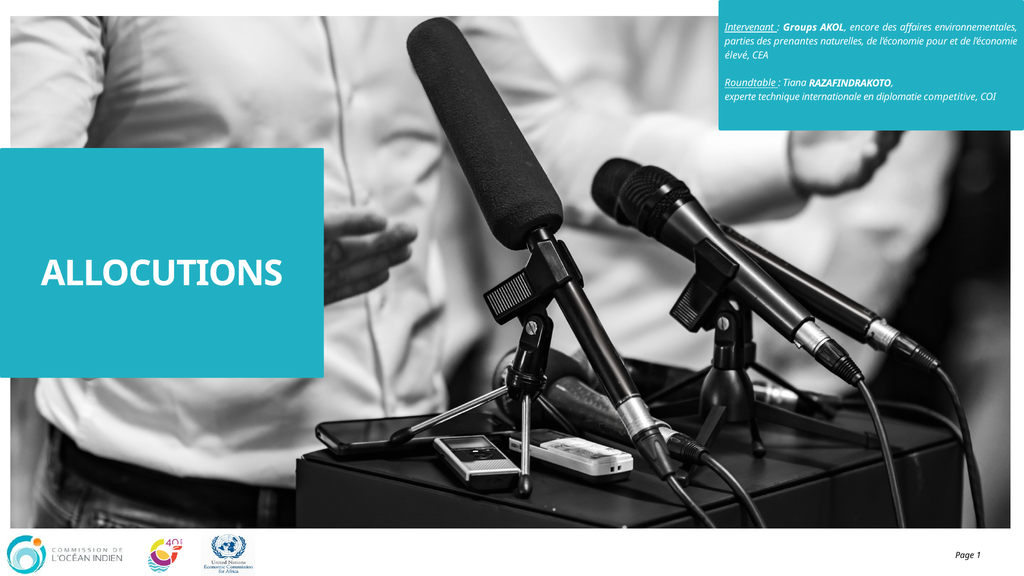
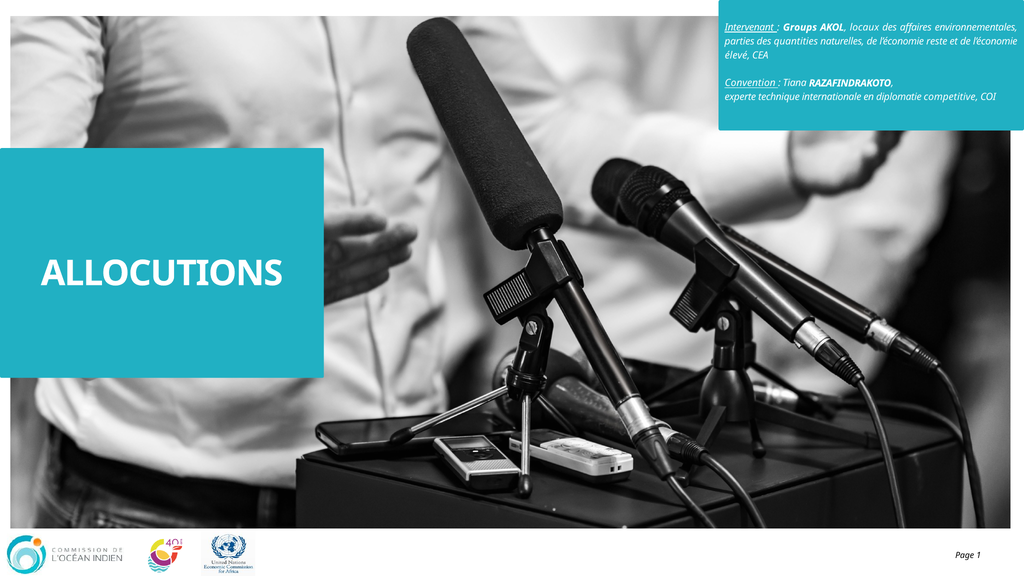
encore: encore -> locaux
prenantes: prenantes -> quantities
pour: pour -> reste
Roundtable: Roundtable -> Convention
